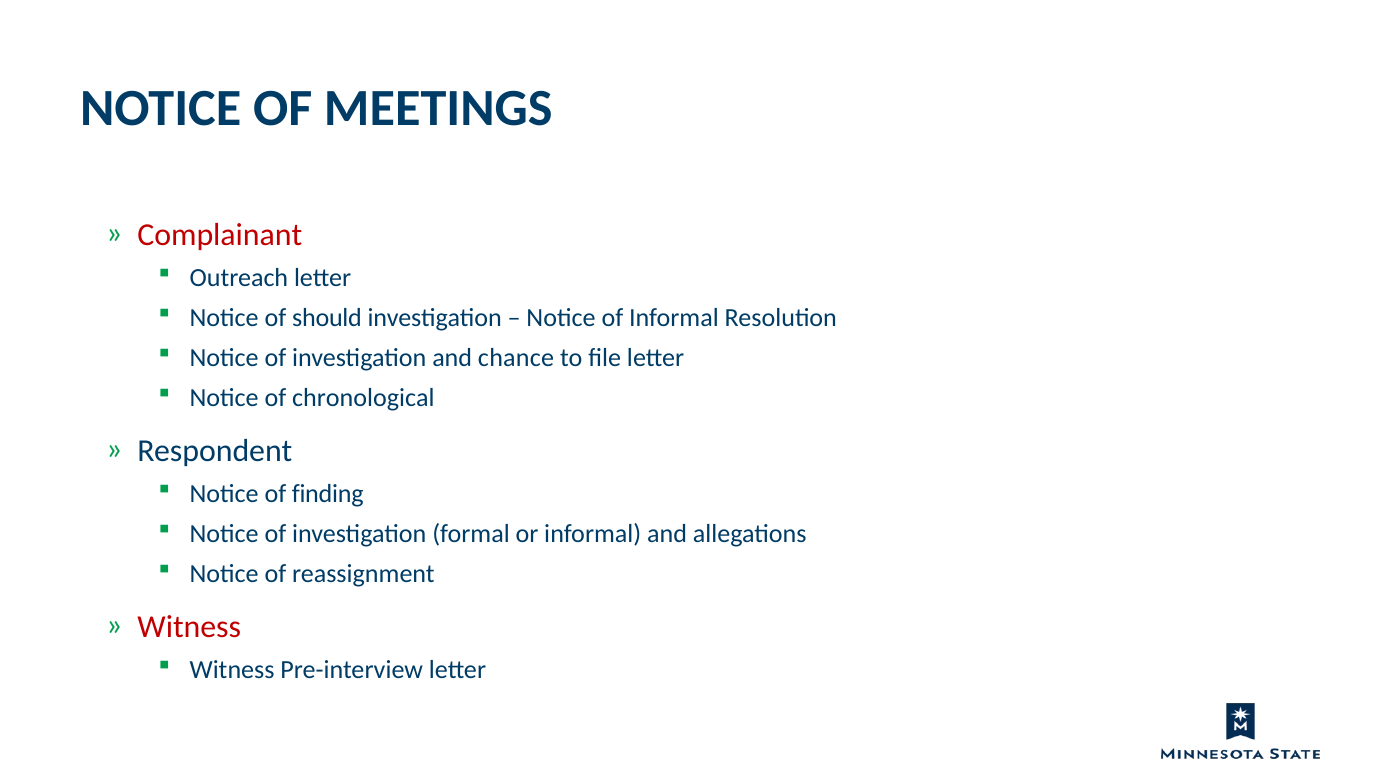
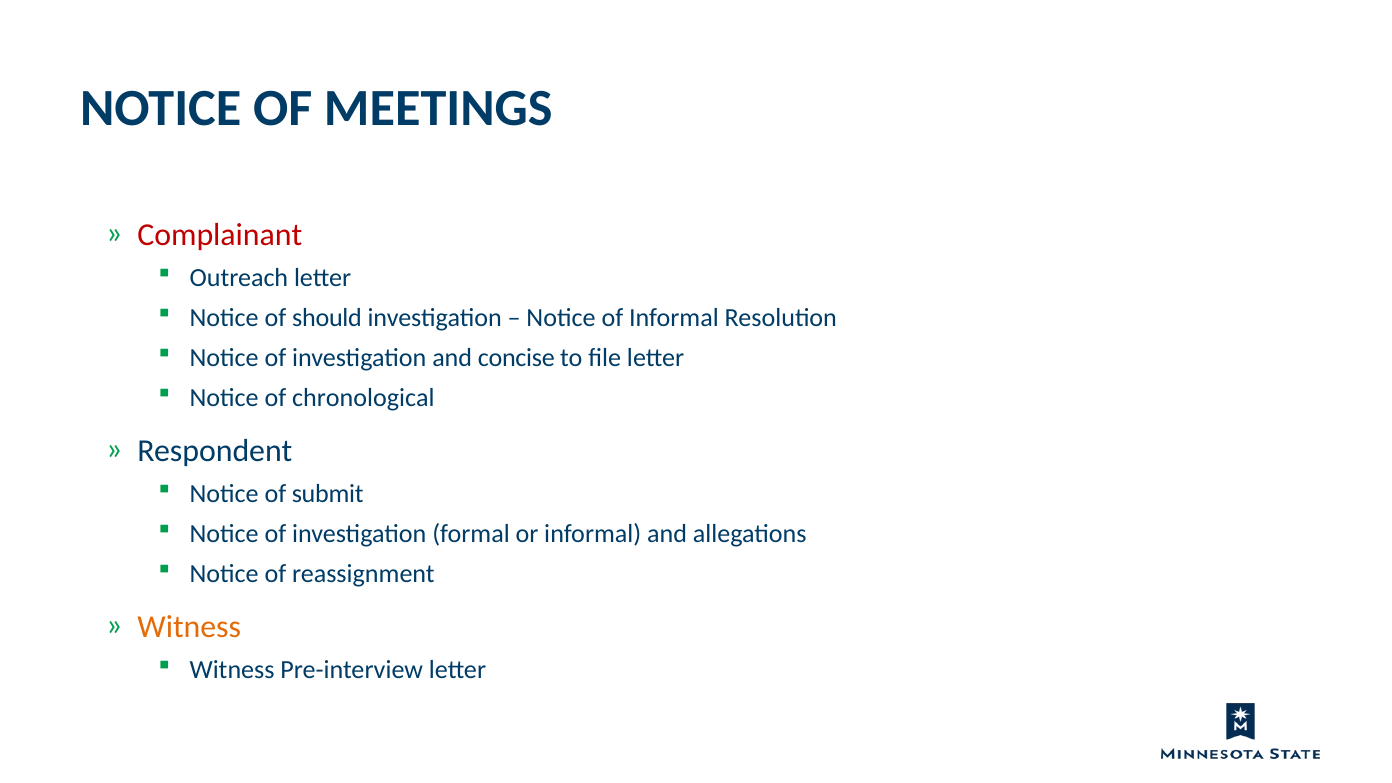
chance: chance -> concise
finding: finding -> submit
Witness at (189, 627) colour: red -> orange
